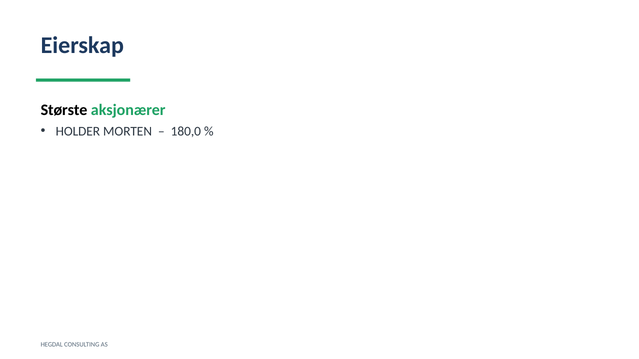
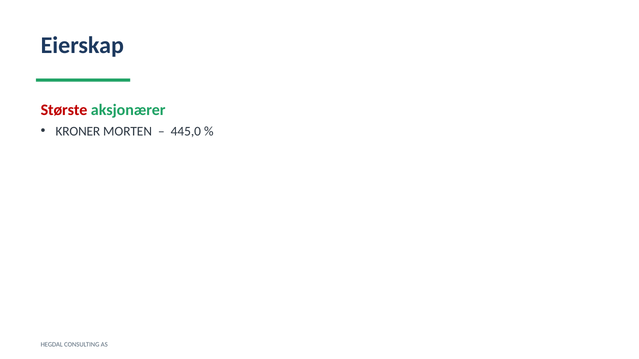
Største colour: black -> red
HOLDER: HOLDER -> KRONER
180,0: 180,0 -> 445,0
